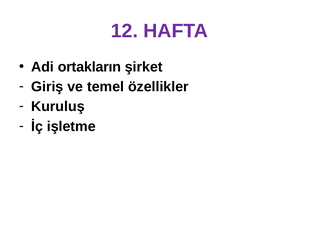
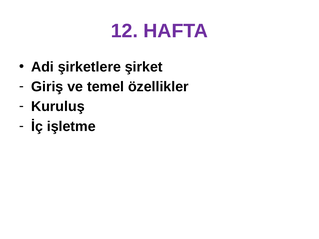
ortakların: ortakların -> şirketlere
